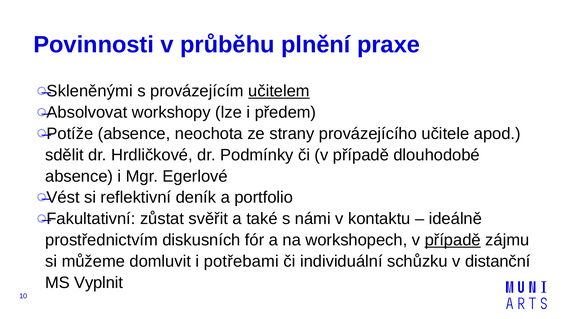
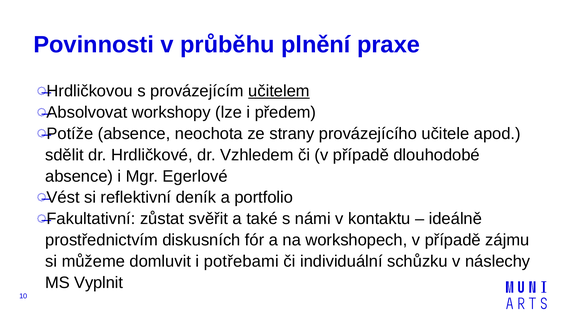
Skleněnými: Skleněnými -> Hrdličkovou
Podmínky: Podmínky -> Vzhledem
případě at (453, 240) underline: present -> none
distanční: distanční -> náslechy
